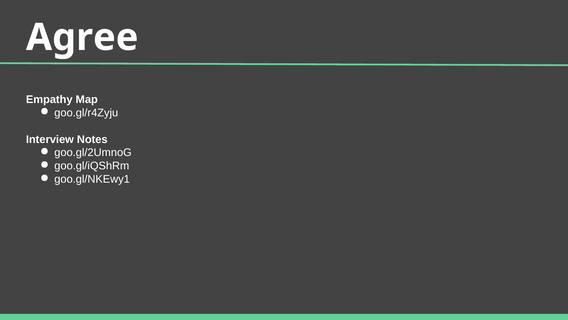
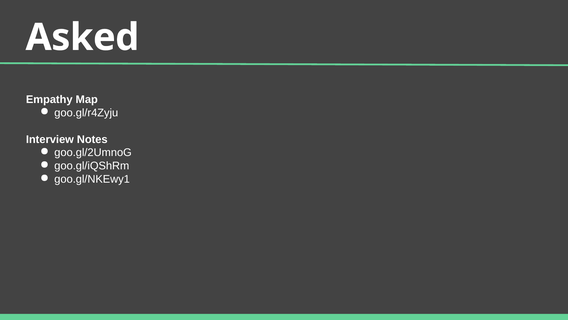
Agree: Agree -> Asked
